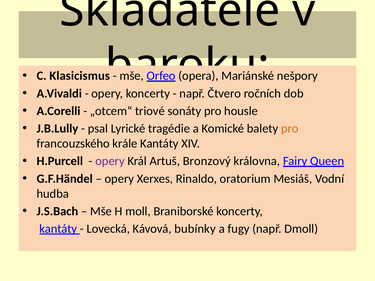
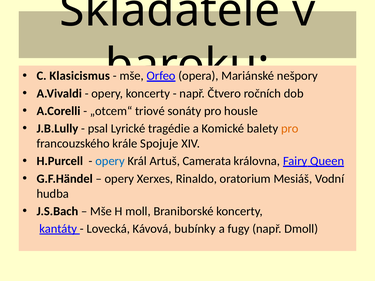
krále Kantáty: Kantáty -> Spojuje
opery at (110, 161) colour: purple -> blue
Bronzový: Bronzový -> Camerata
